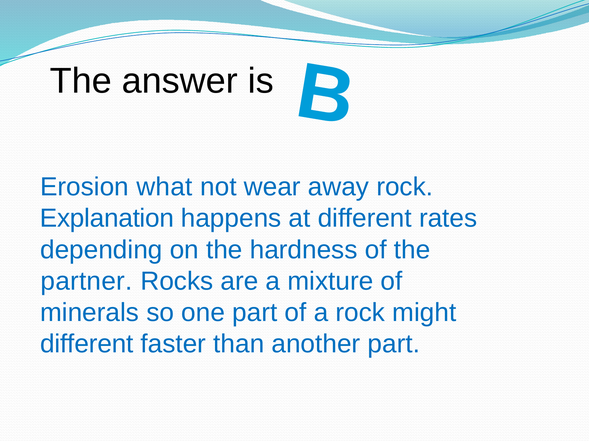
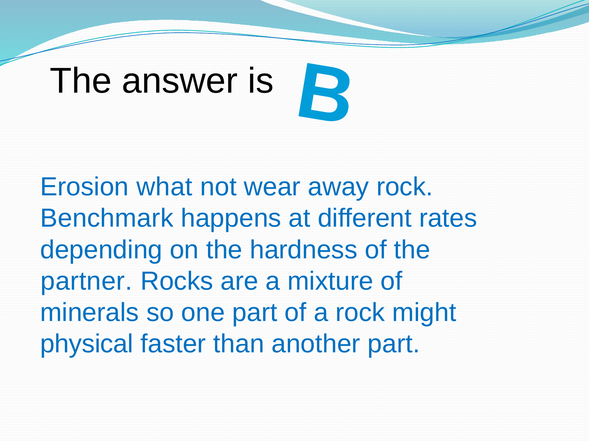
Explanation: Explanation -> Benchmark
different at (87, 344): different -> physical
